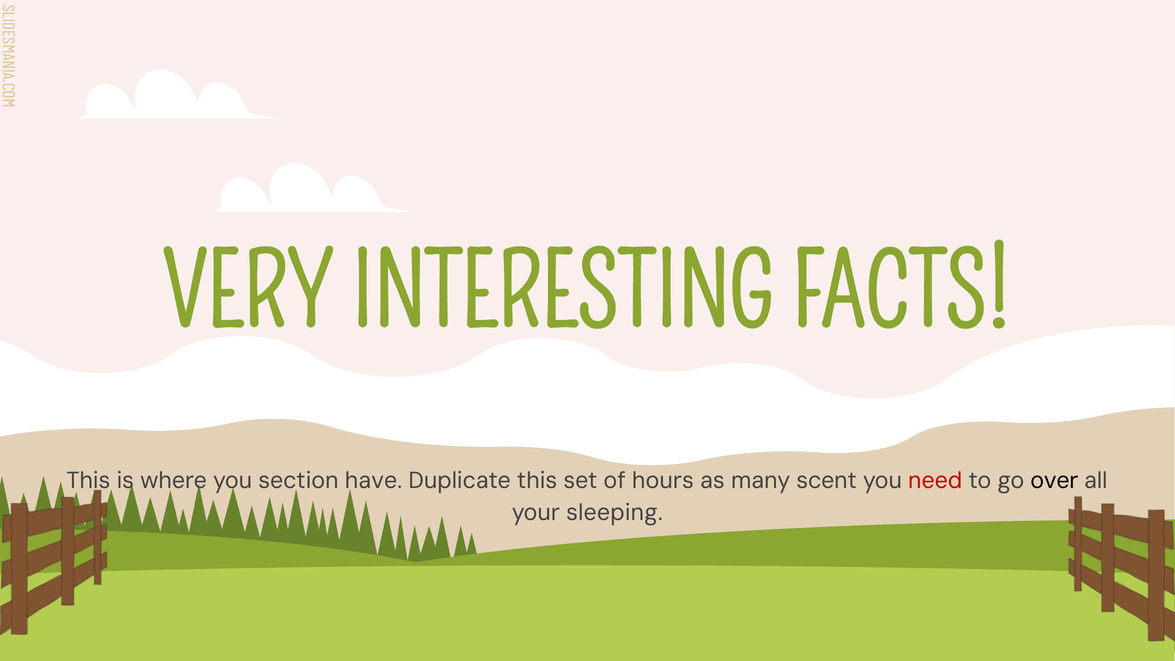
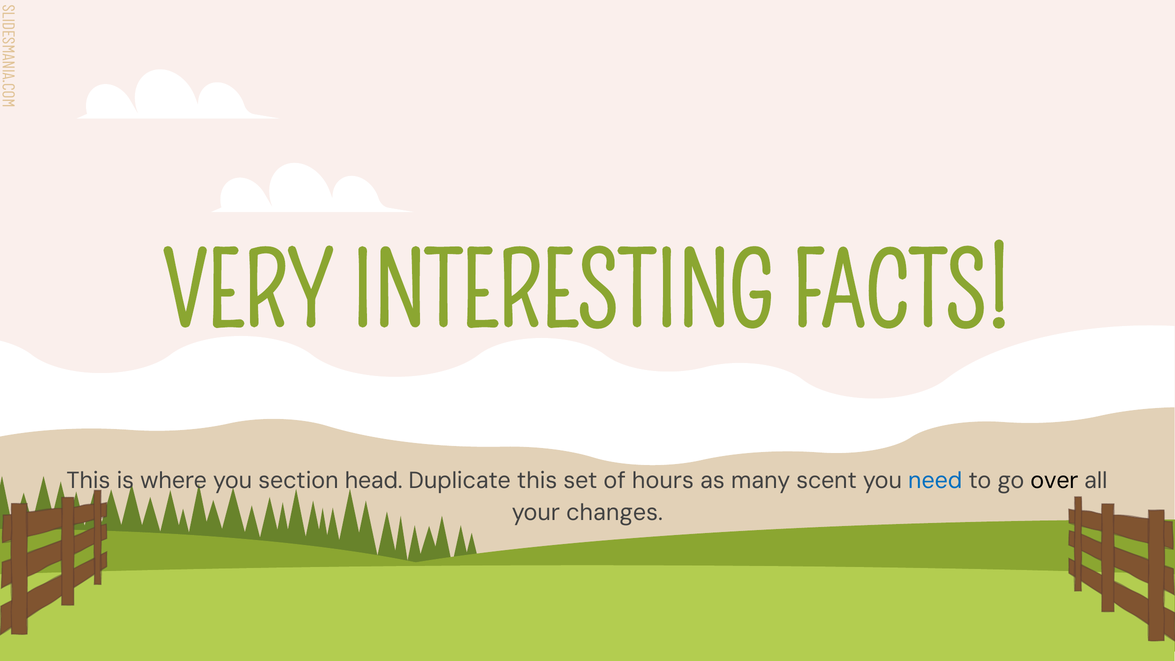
have: have -> head
need colour: red -> blue
sleeping: sleeping -> changes
